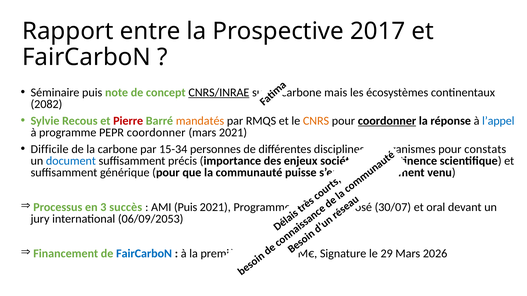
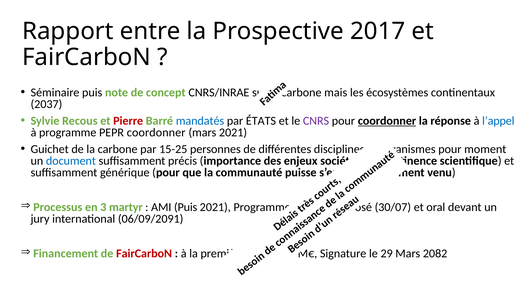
CNRS/INRAE underline: present -> none
2082: 2082 -> 2037
mandatés colour: orange -> blue
RMQS: RMQS -> ÉTATS
CNRS colour: orange -> purple
Difficile: Difficile -> Guichet
15-34: 15-34 -> 15-25
pour constats: constats -> moment
succès: succès -> martyr
06/09/2053: 06/09/2053 -> 06/09/2091
FairCarboN at (144, 254) colour: blue -> red
2026: 2026 -> 2082
